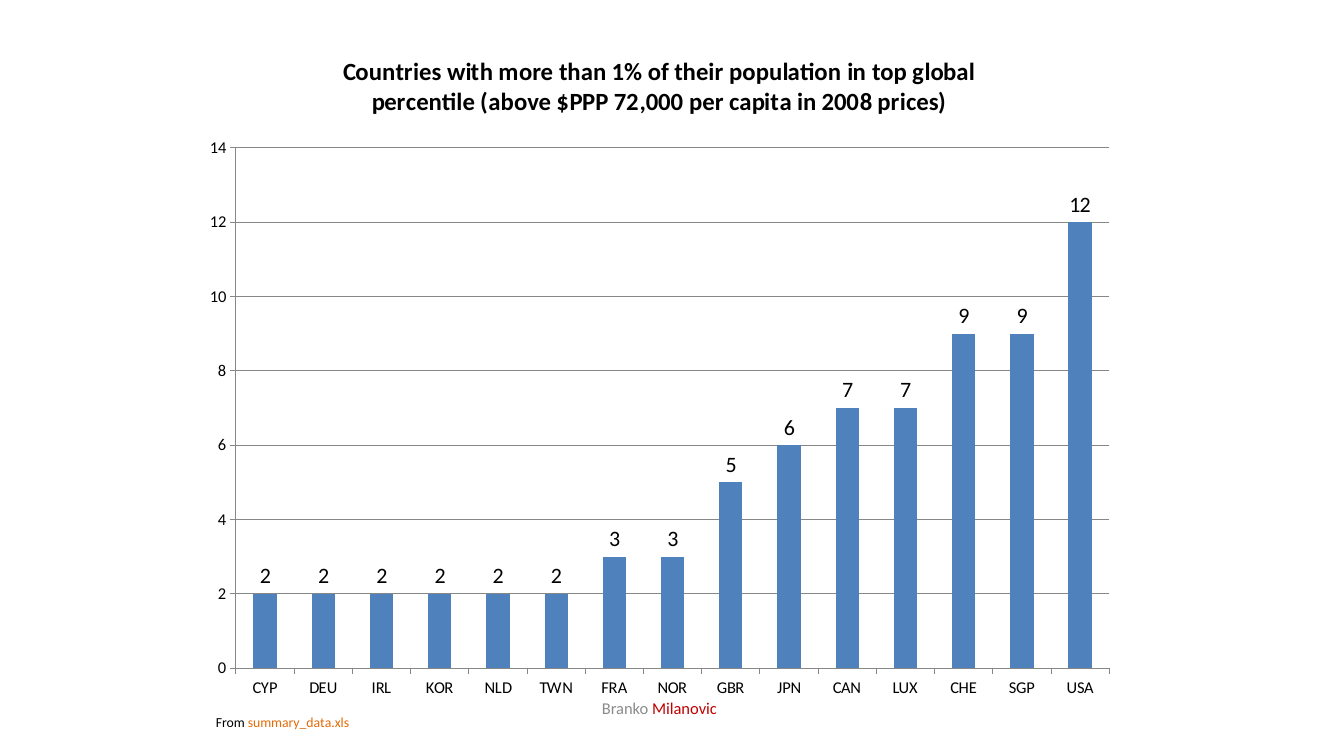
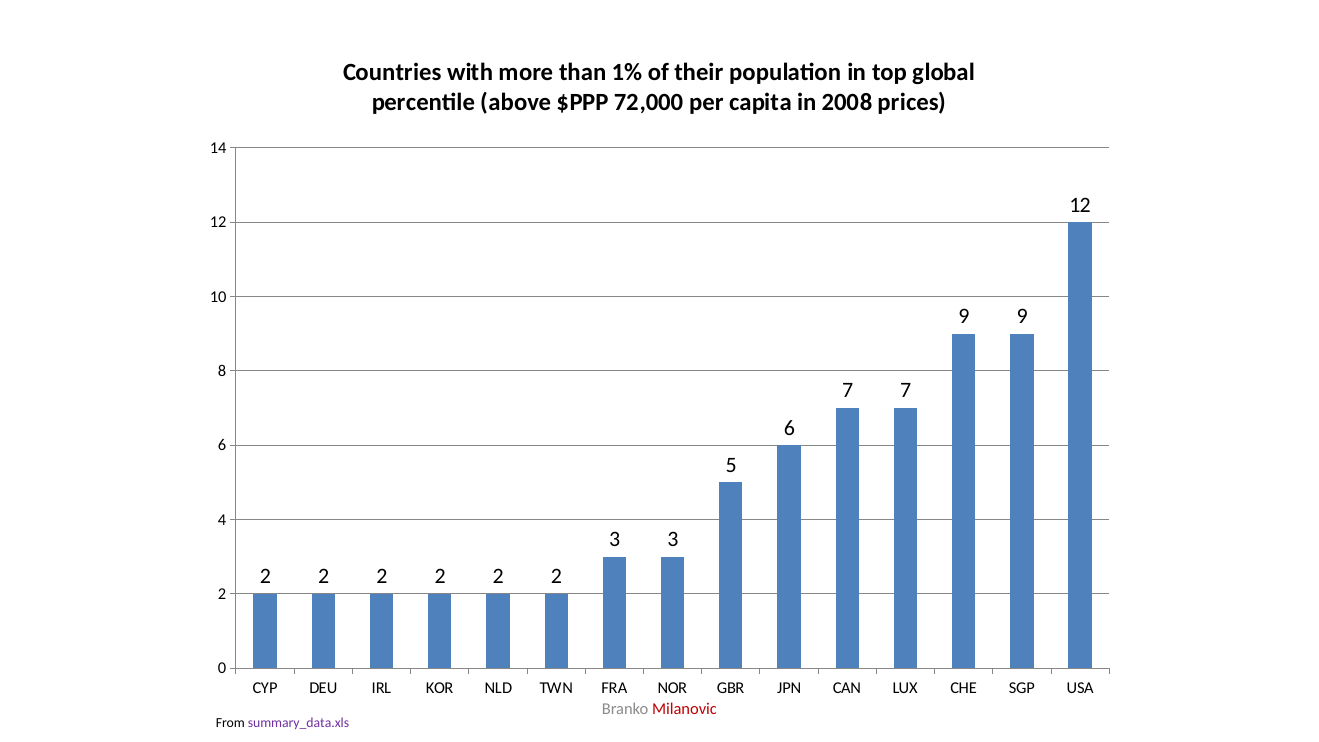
summary_data.xls colour: orange -> purple
